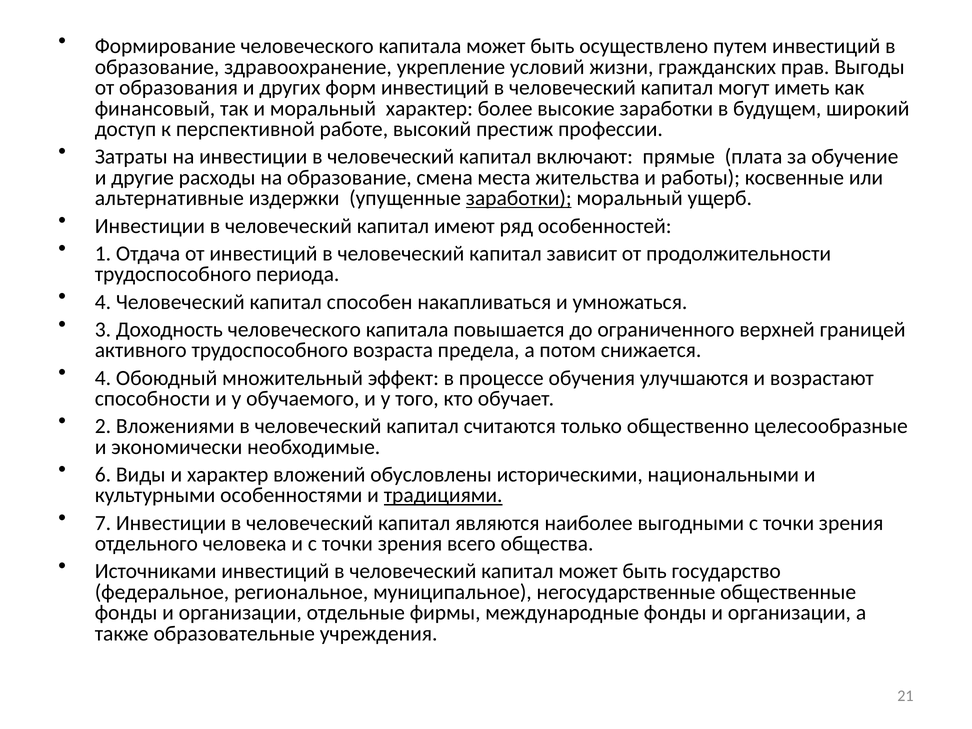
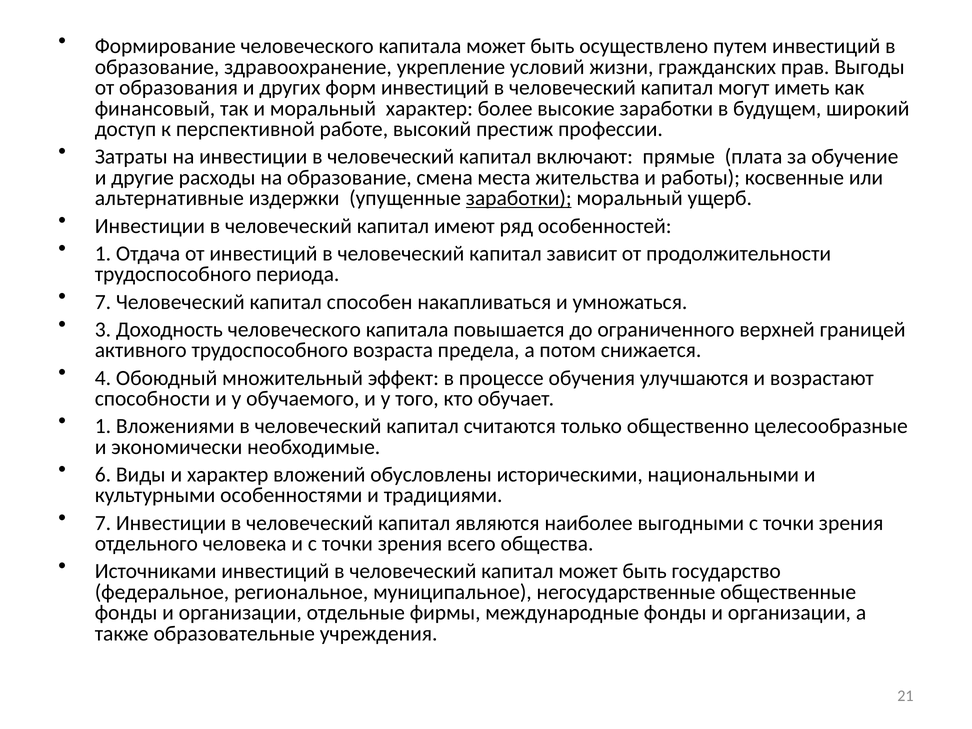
4 at (103, 302): 4 -> 7
2 at (103, 426): 2 -> 1
традициями underline: present -> none
